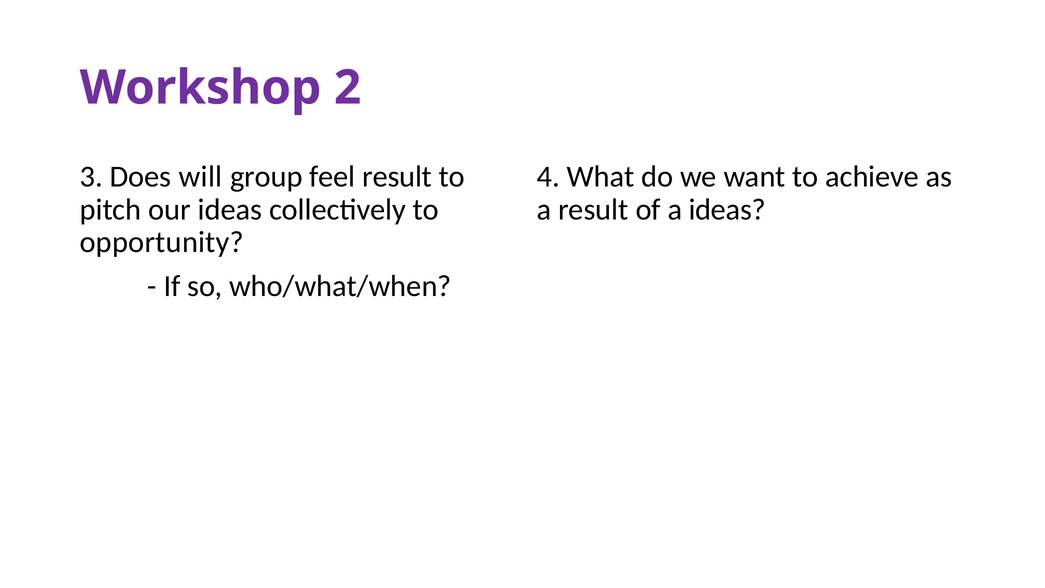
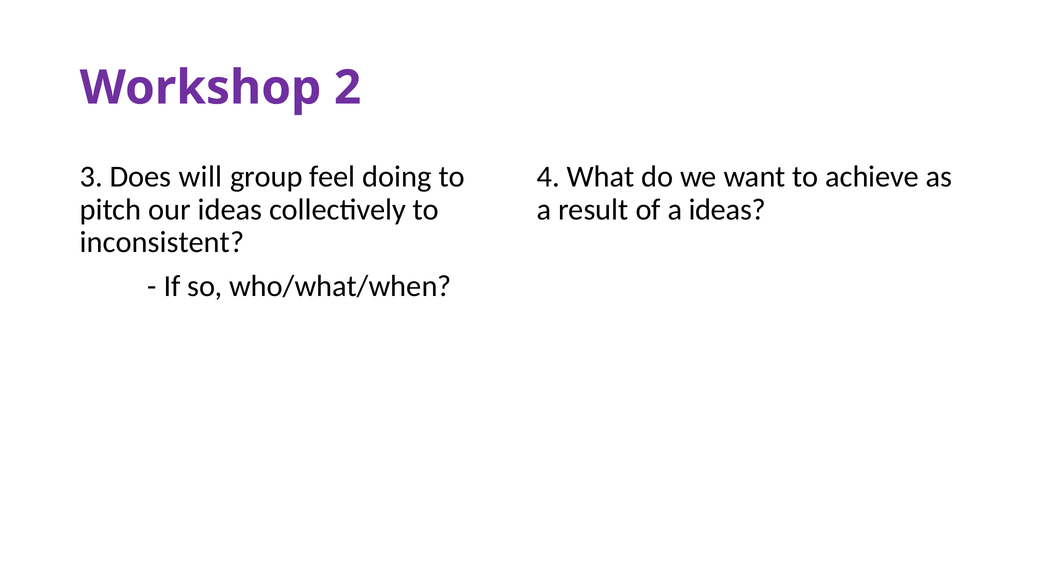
feel result: result -> doing
opportunity: opportunity -> inconsistent
